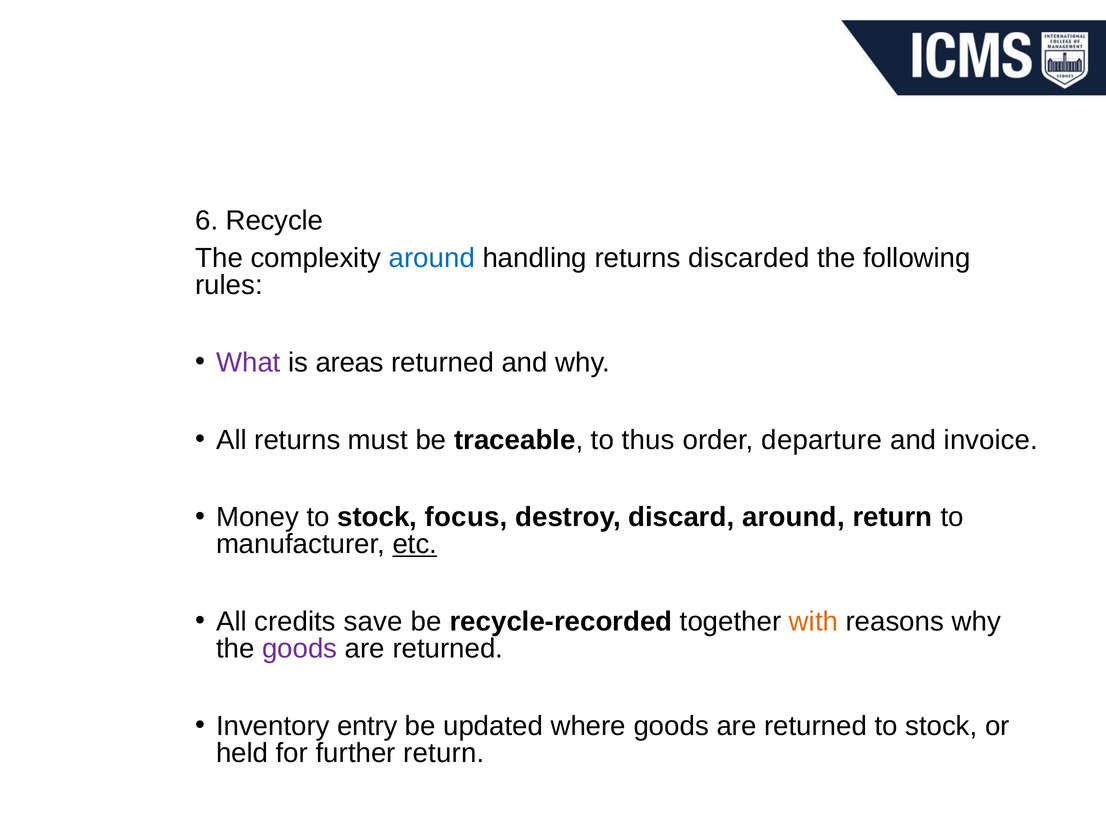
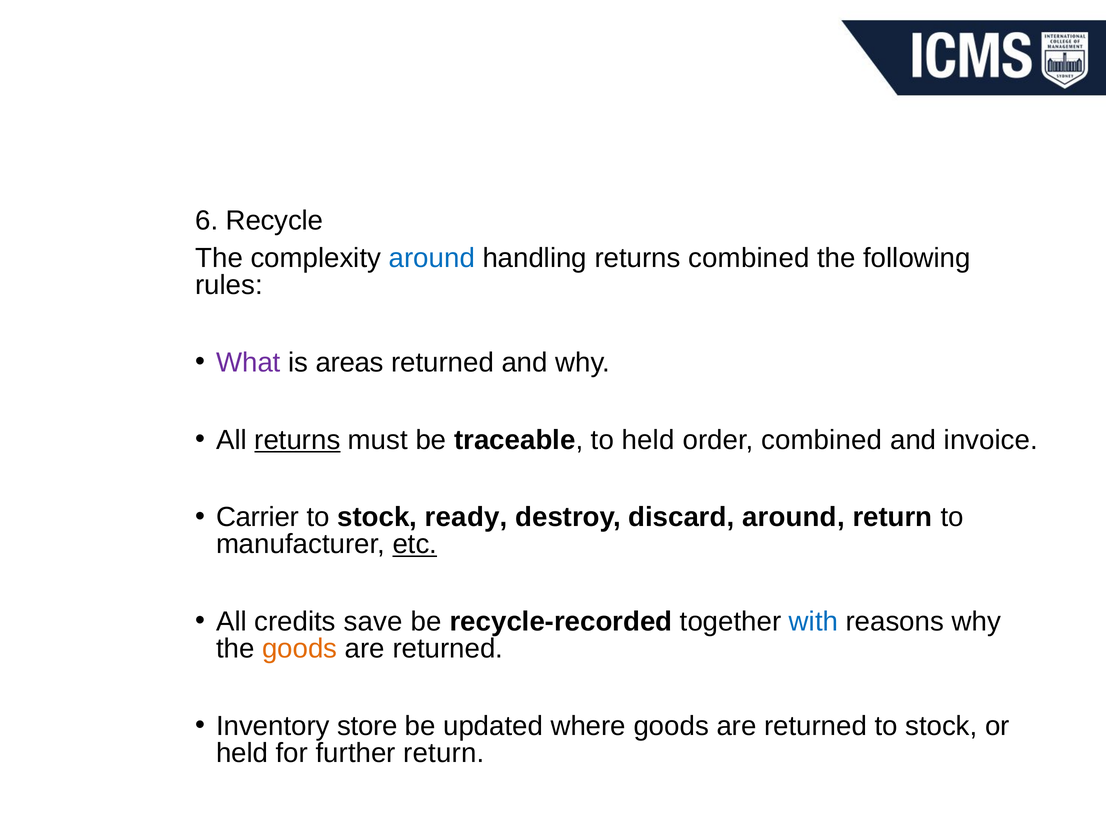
returns discarded: discarded -> combined
returns at (297, 440) underline: none -> present
to thus: thus -> held
order departure: departure -> combined
Money: Money -> Carrier
focus: focus -> ready
with colour: orange -> blue
goods at (300, 648) colour: purple -> orange
entry: entry -> store
